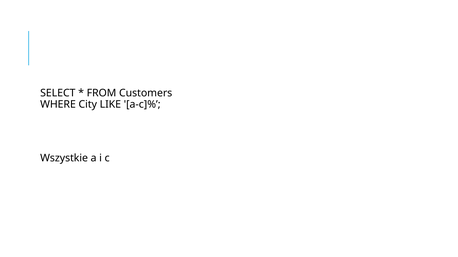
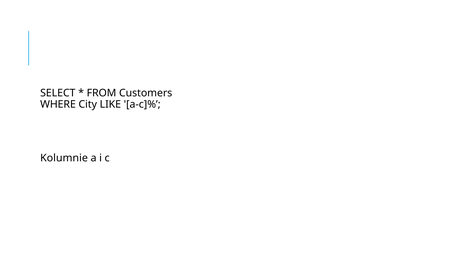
Wszystkie: Wszystkie -> Kolumnie
